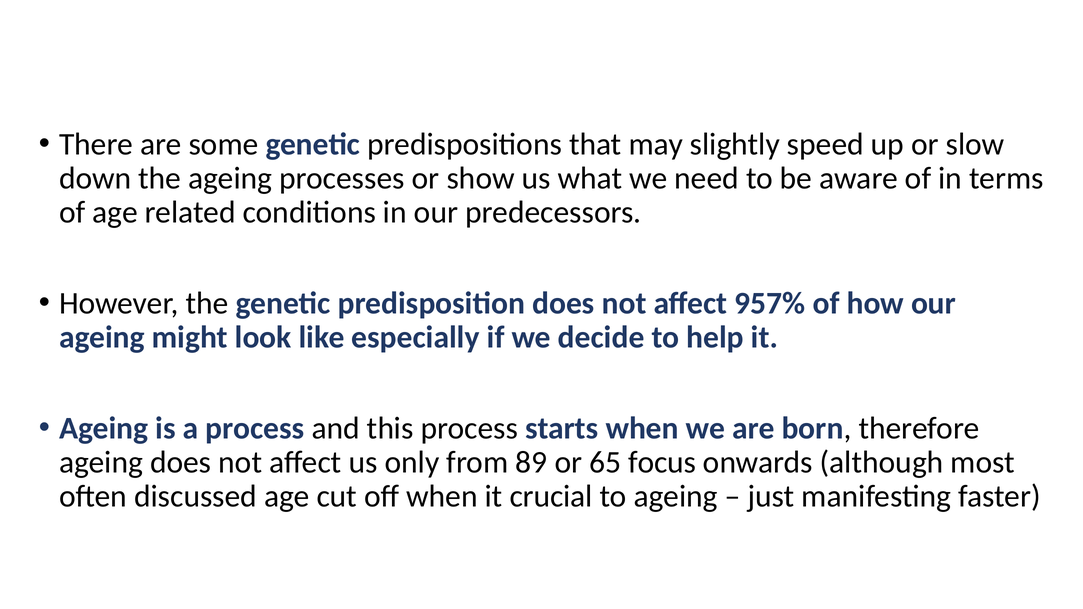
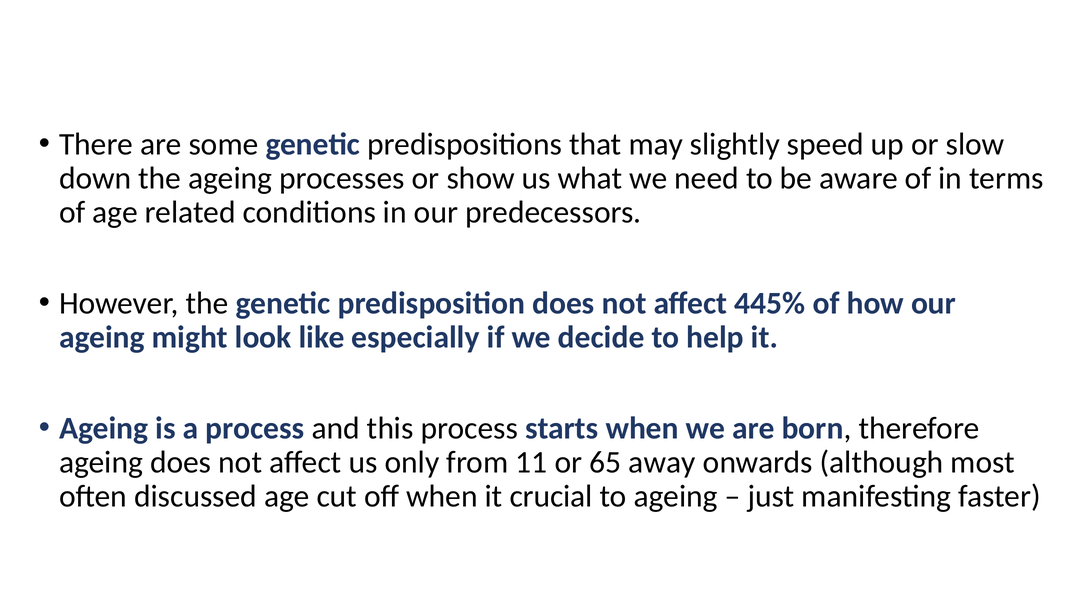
957%: 957% -> 445%
89: 89 -> 11
focus: focus -> away
